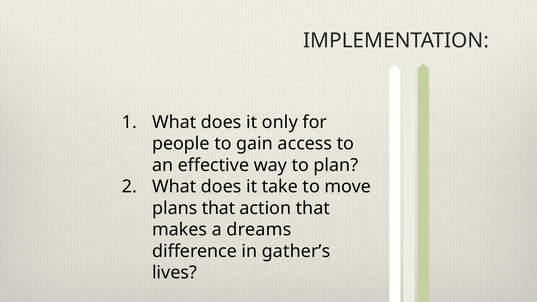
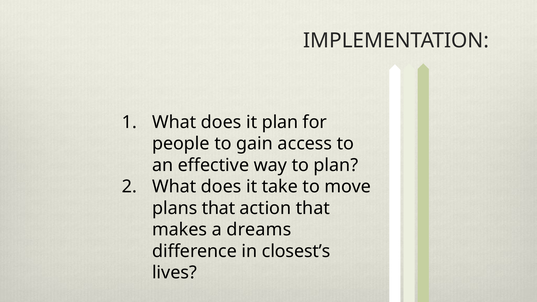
it only: only -> plan
gather’s: gather’s -> closest’s
